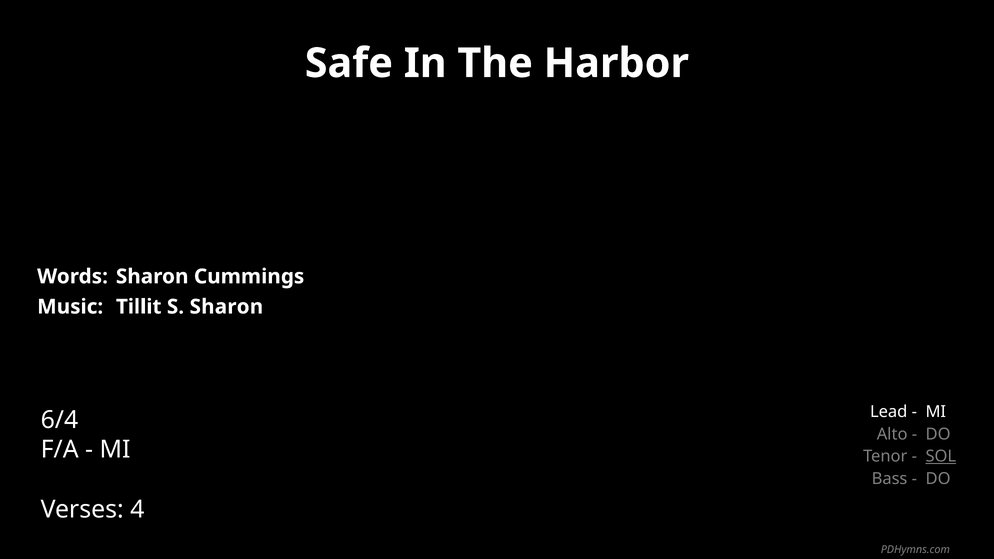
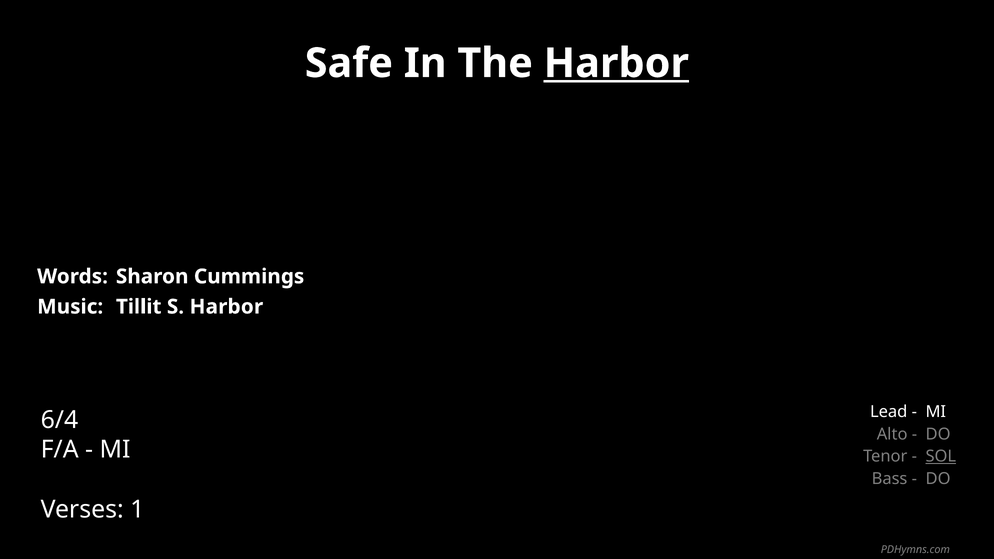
Harbor at (616, 63) underline: none -> present
S Sharon: Sharon -> Harbor
4: 4 -> 1
